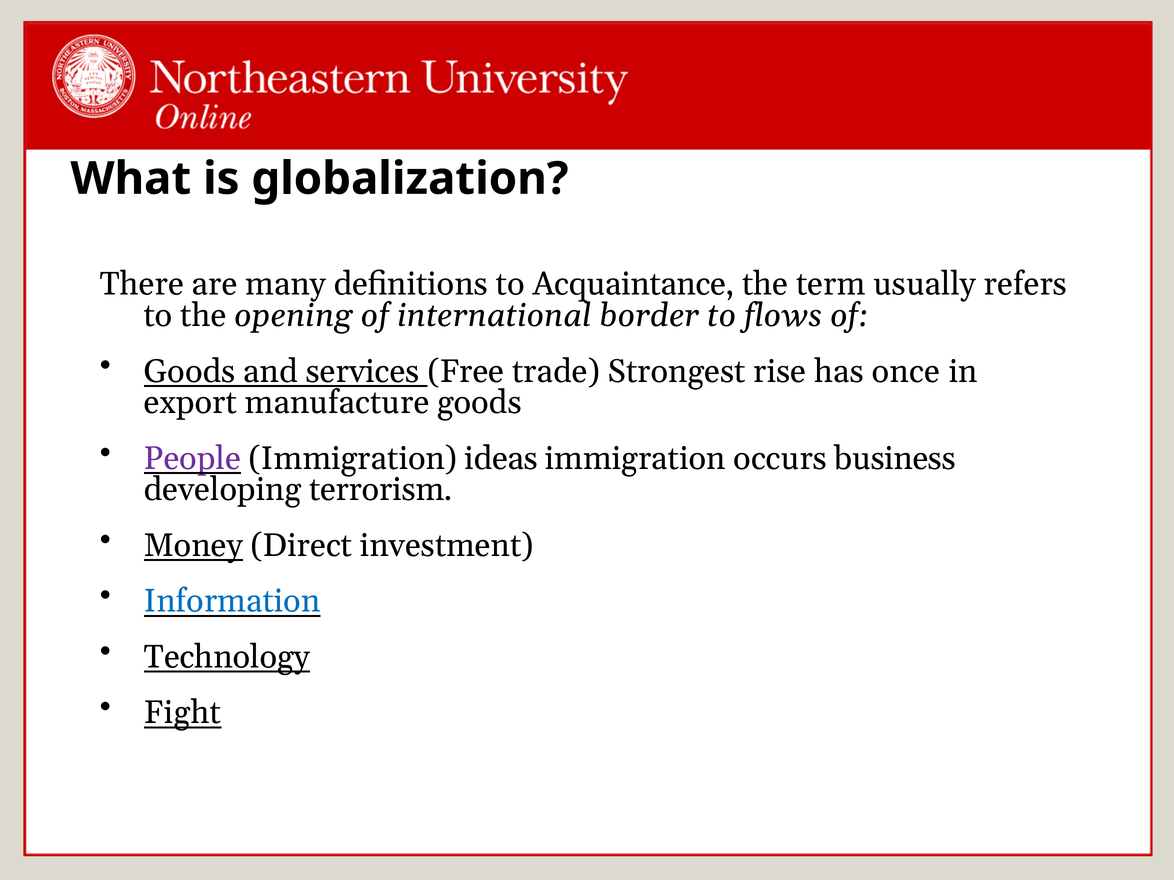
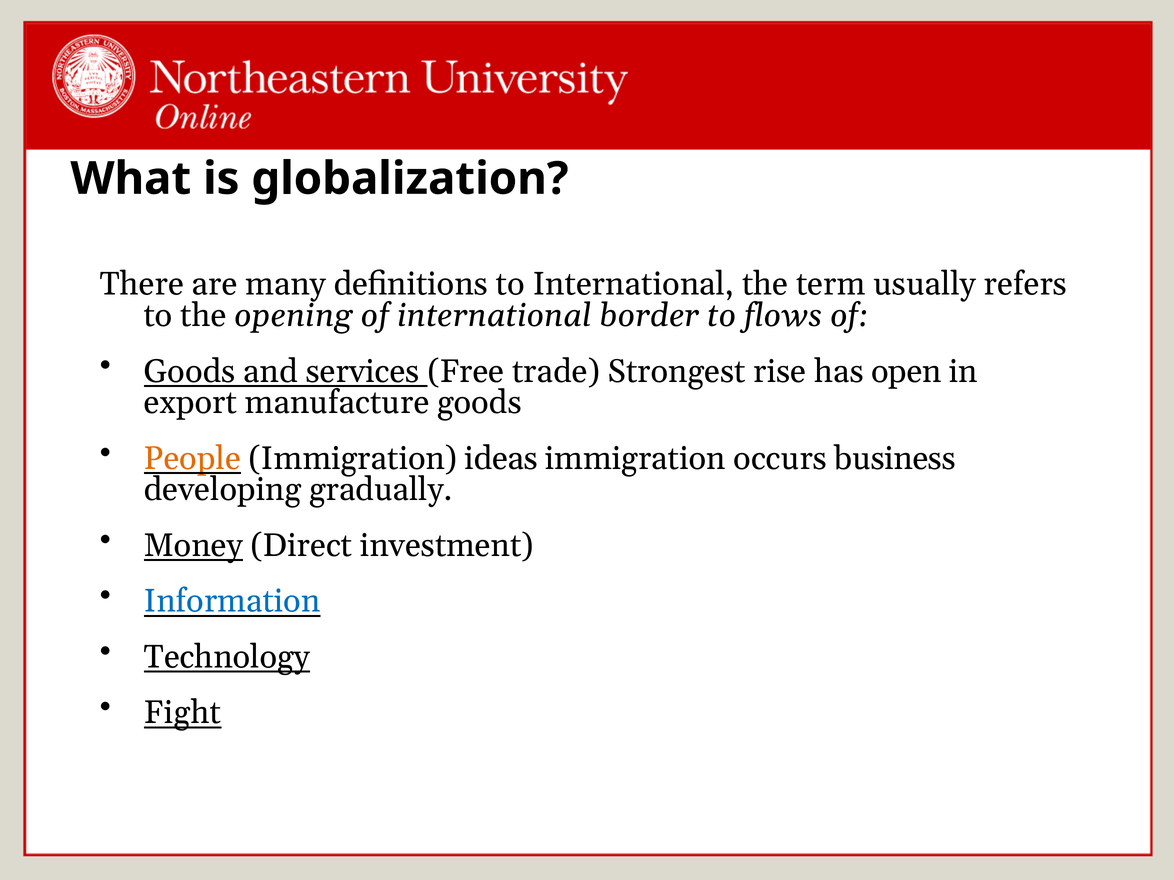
to Acquaintance: Acquaintance -> International
once: once -> open
People colour: purple -> orange
terrorism: terrorism -> gradually
